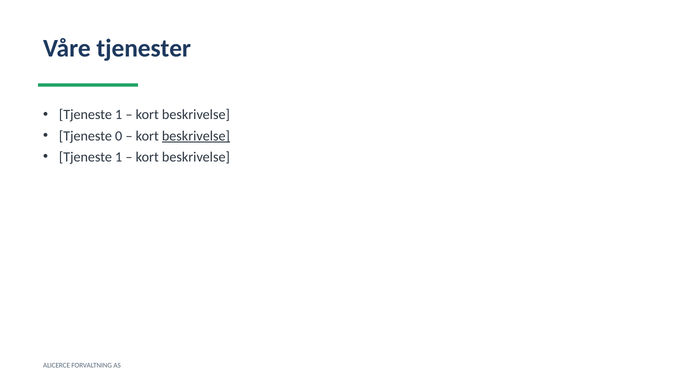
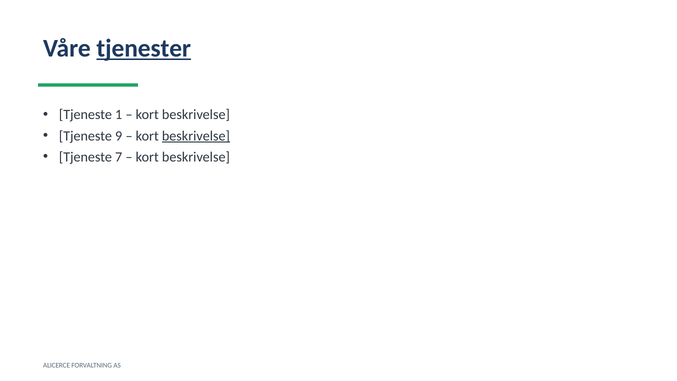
tjenester underline: none -> present
0: 0 -> 9
1 at (119, 157): 1 -> 7
